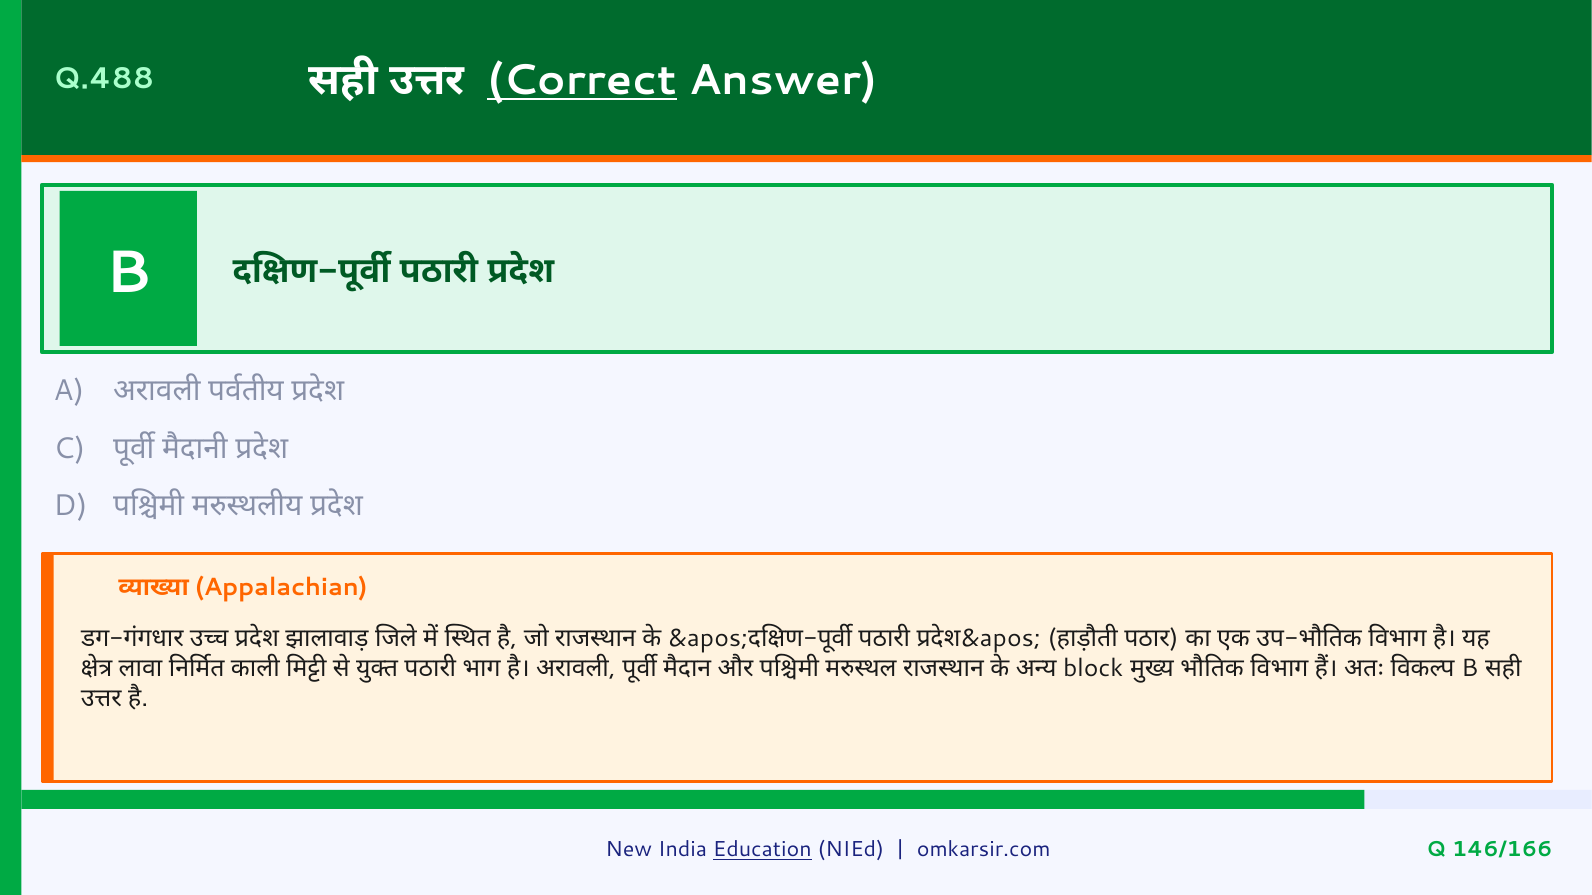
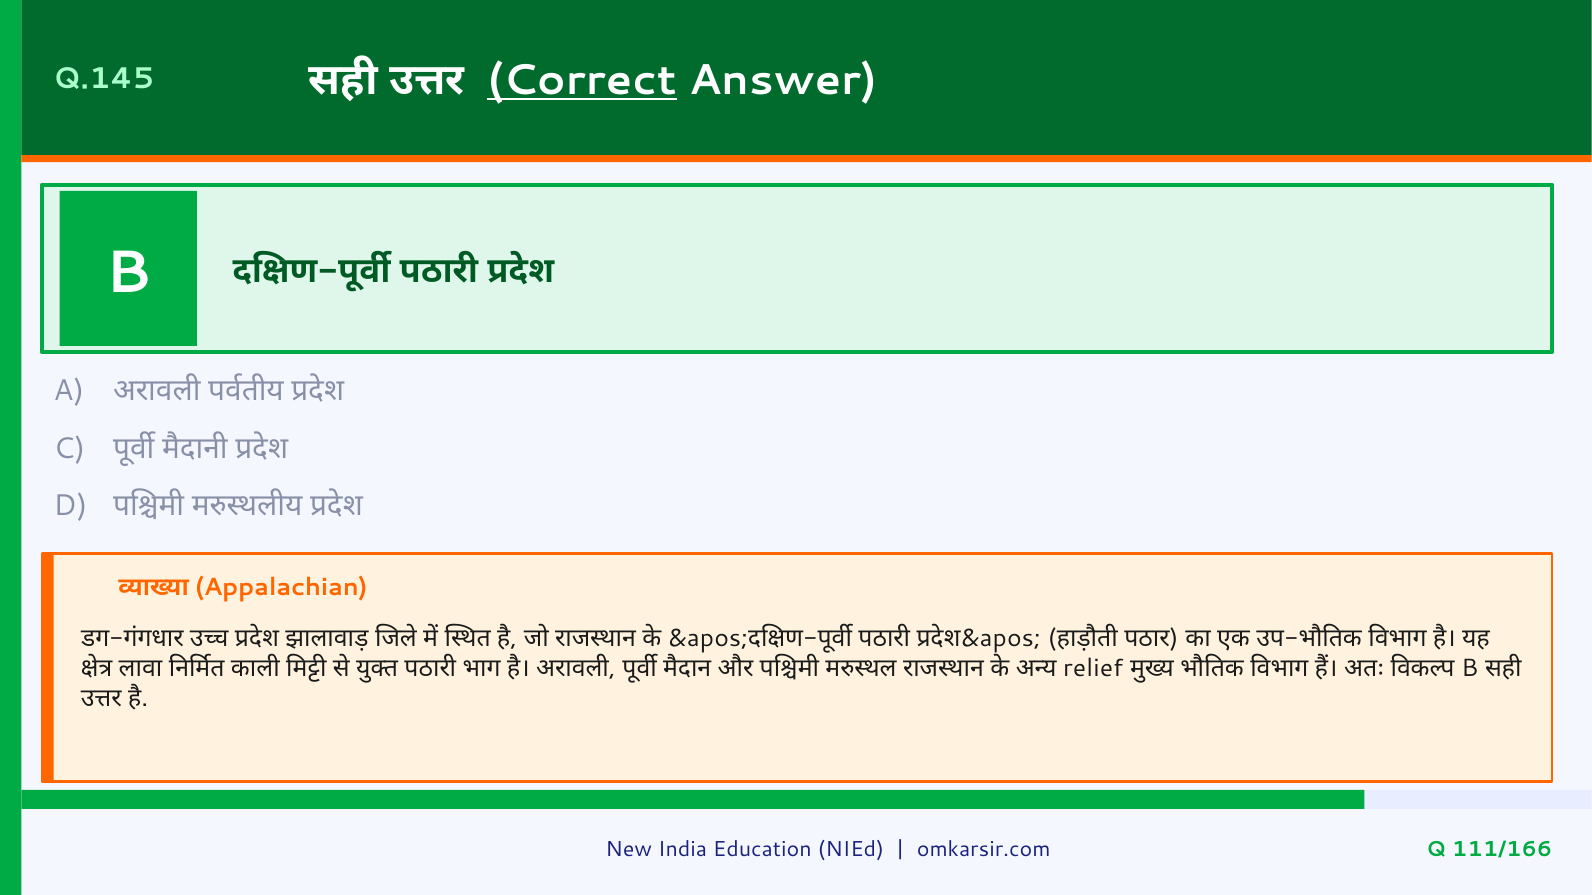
Q.488: Q.488 -> Q.145
block: block -> relief
Education underline: present -> none
146/166: 146/166 -> 111/166
